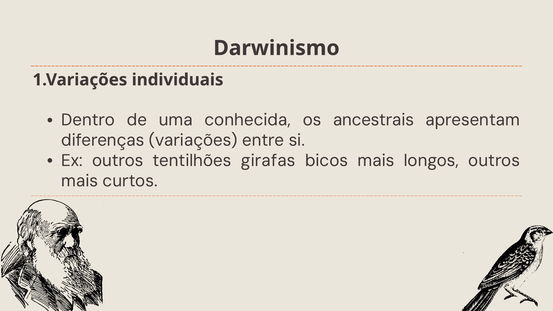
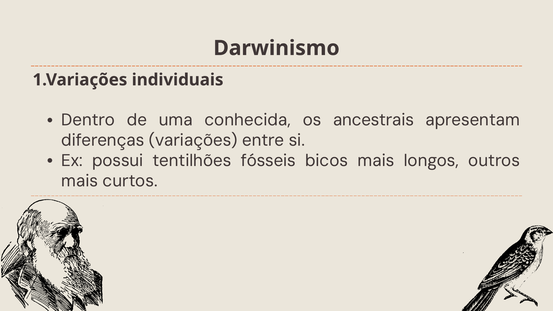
Ex outros: outros -> possui
girafas: girafas -> fósseis
